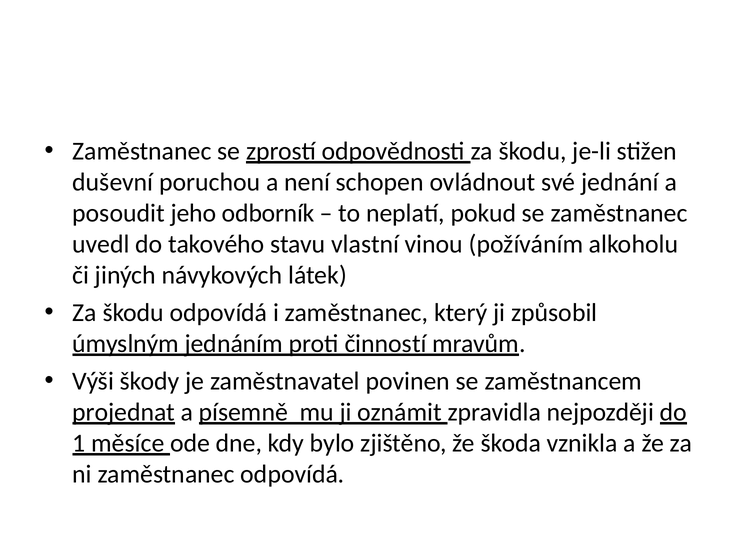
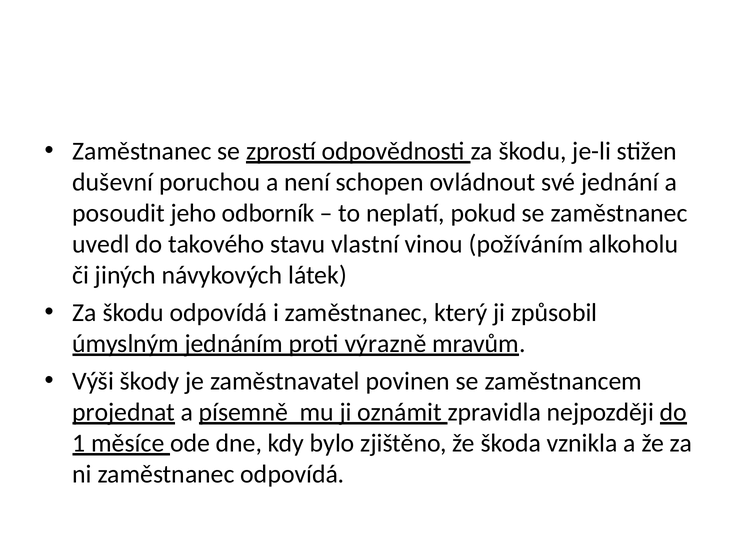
činností: činností -> výrazně
